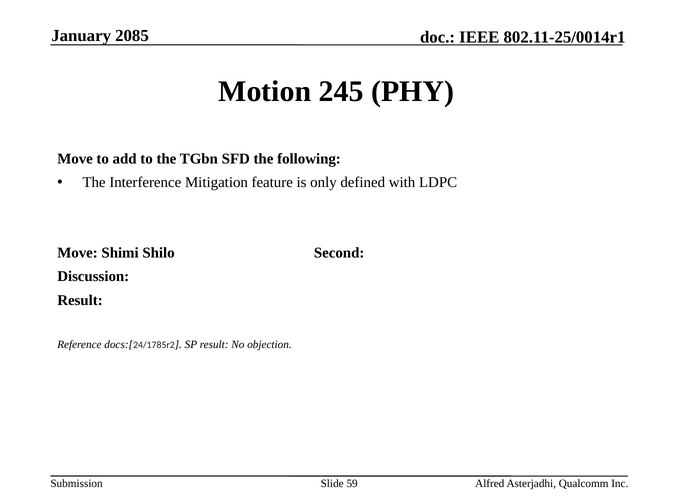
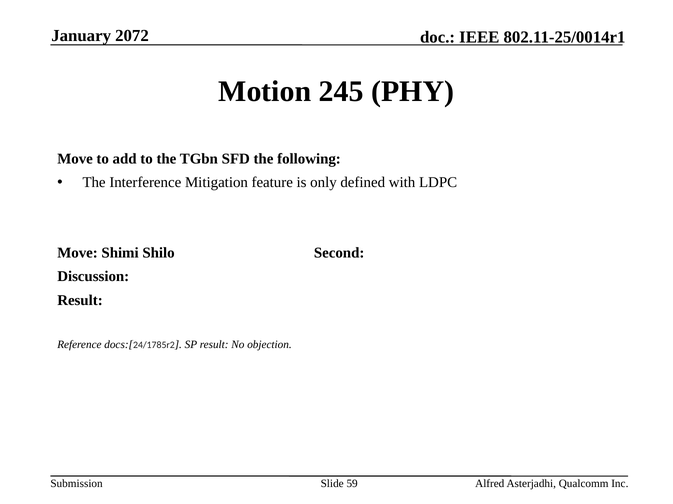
2085: 2085 -> 2072
